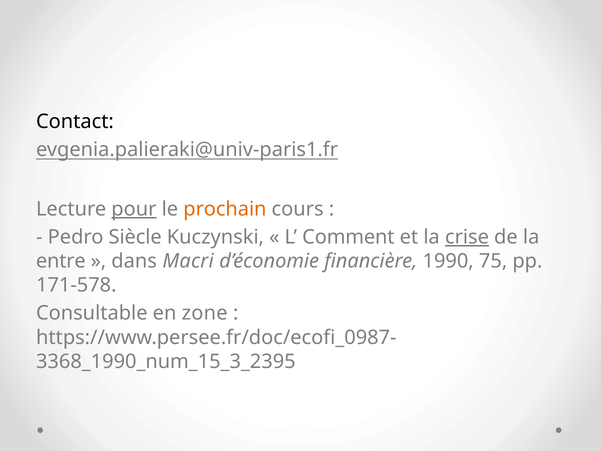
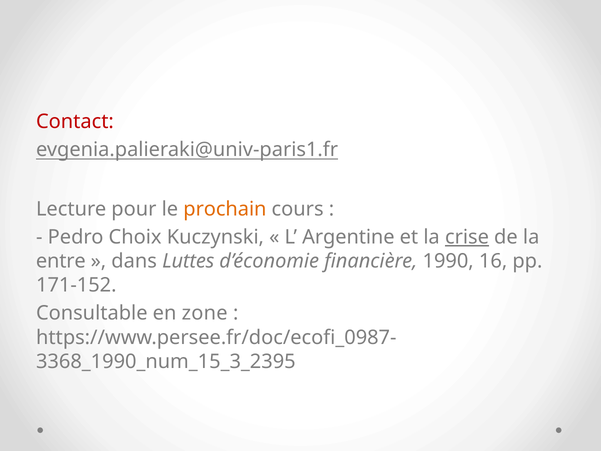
Contact colour: black -> red
pour underline: present -> none
Siècle: Siècle -> Choix
Comment: Comment -> Argentine
Macri: Macri -> Luttes
75: 75 -> 16
171-578: 171-578 -> 171-152
